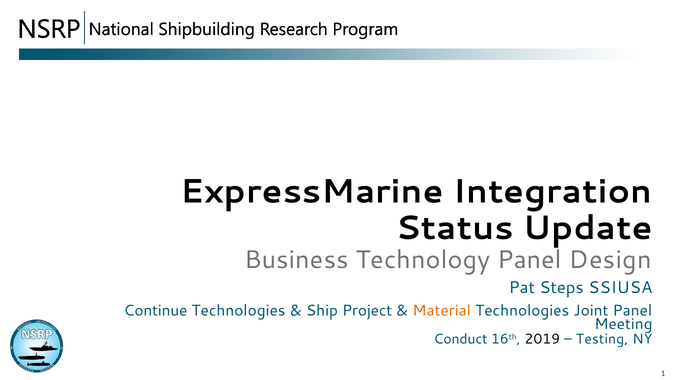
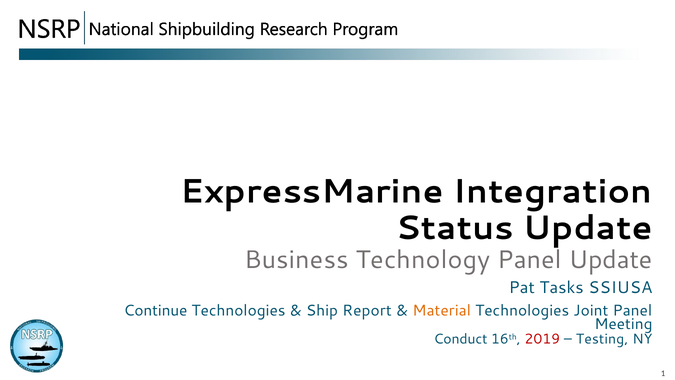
Panel Design: Design -> Update
Steps: Steps -> Tasks
Project: Project -> Report
2019 colour: black -> red
